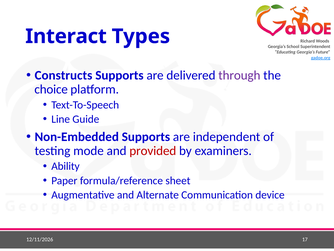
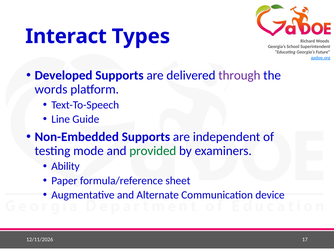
Constructs: Constructs -> Developed
choice: choice -> words
provided colour: red -> green
